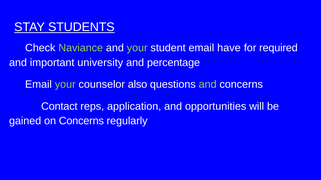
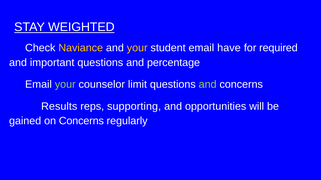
STUDENTS: STUDENTS -> WEIGHTED
Naviance colour: light green -> yellow
your at (137, 48) colour: light green -> yellow
important university: university -> questions
also: also -> limit
Contact: Contact -> Results
application: application -> supporting
